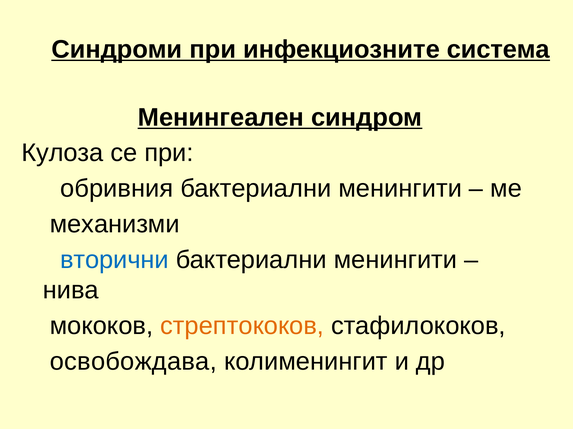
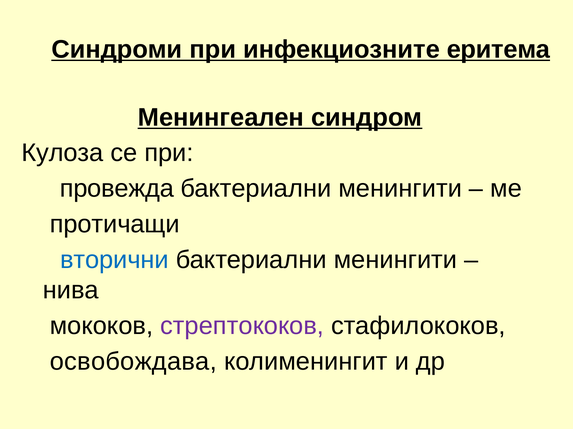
система: система -> еритема
обривния: обривния -> провежда
механизми: механизми -> протичащи
стрептококов colour: orange -> purple
